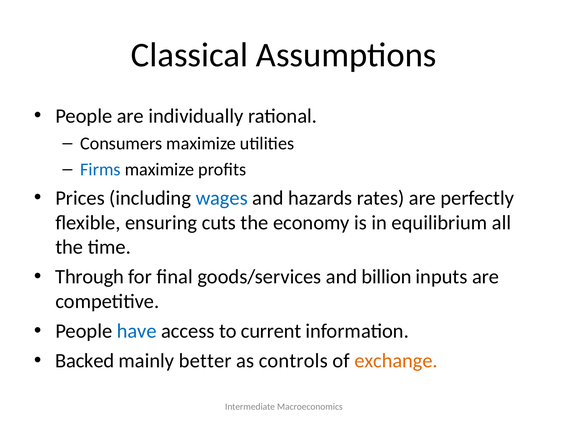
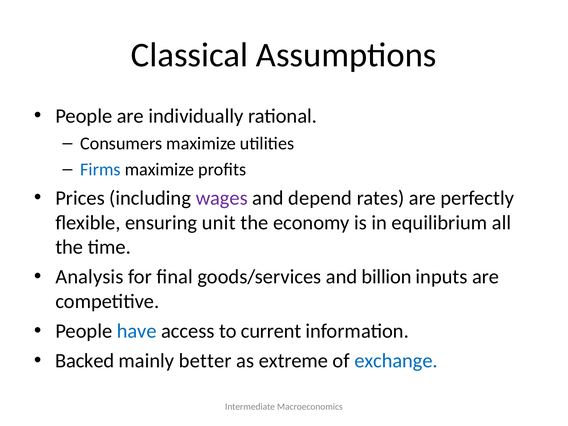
wages colour: blue -> purple
hazards: hazards -> depend
cuts: cuts -> unit
Through: Through -> Analysis
controls: controls -> extreme
exchange colour: orange -> blue
